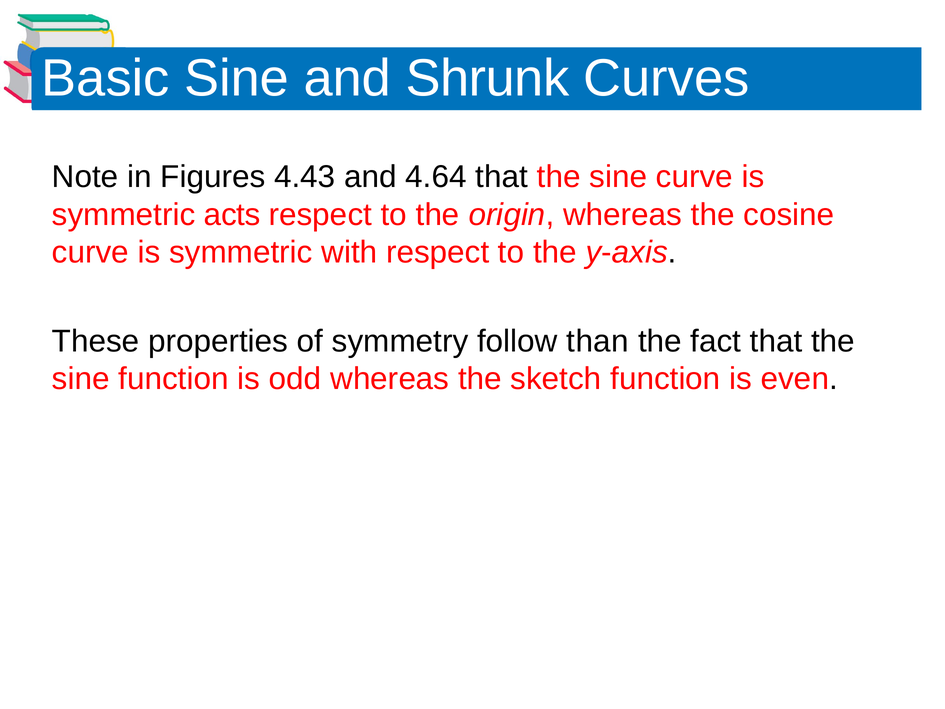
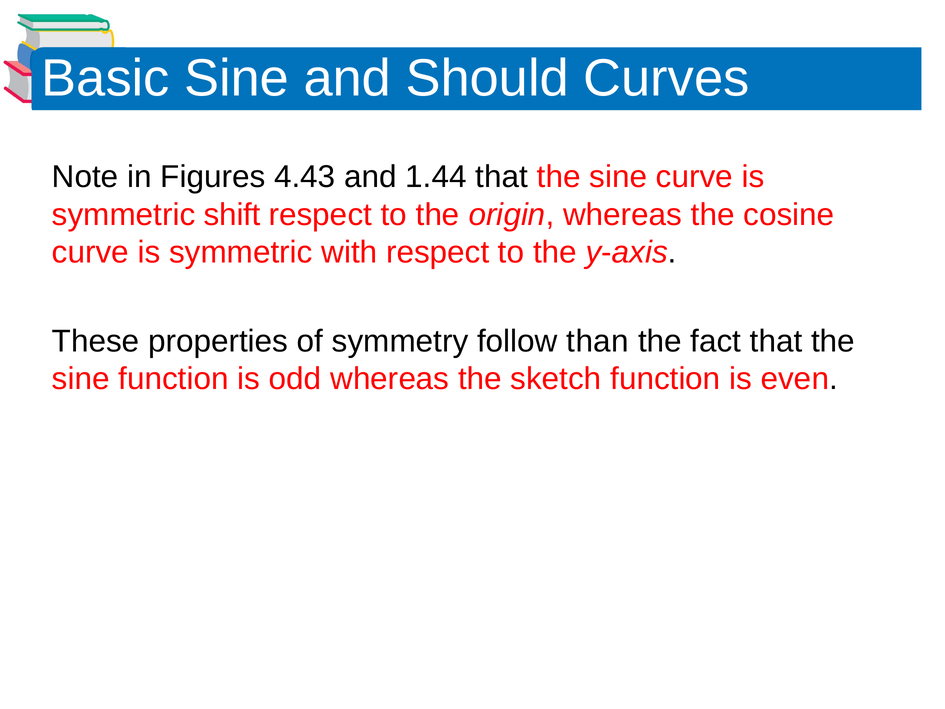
Shrunk: Shrunk -> Should
4.64: 4.64 -> 1.44
acts: acts -> shift
